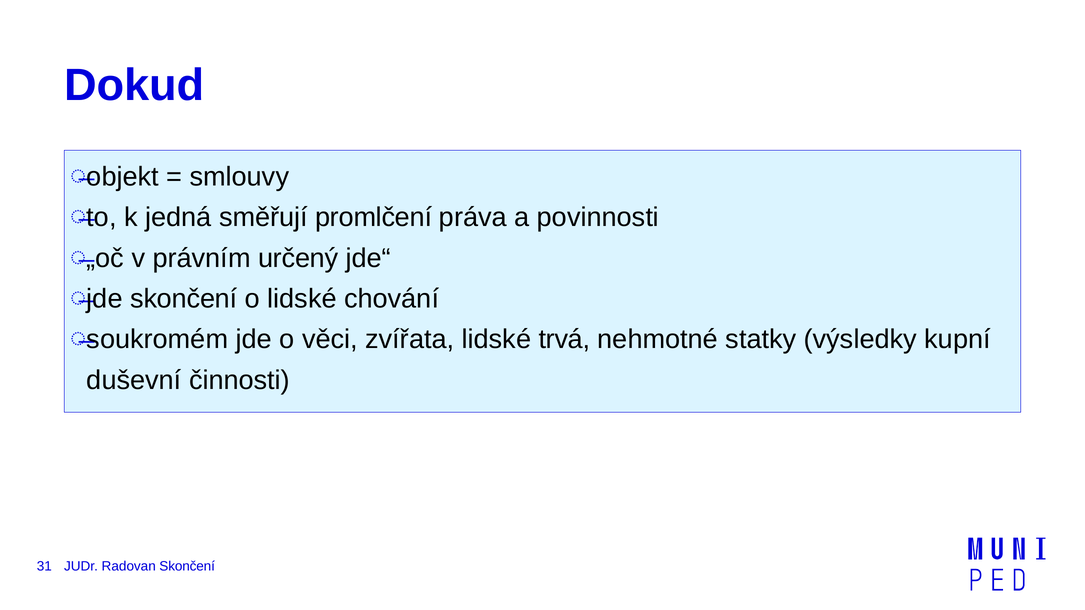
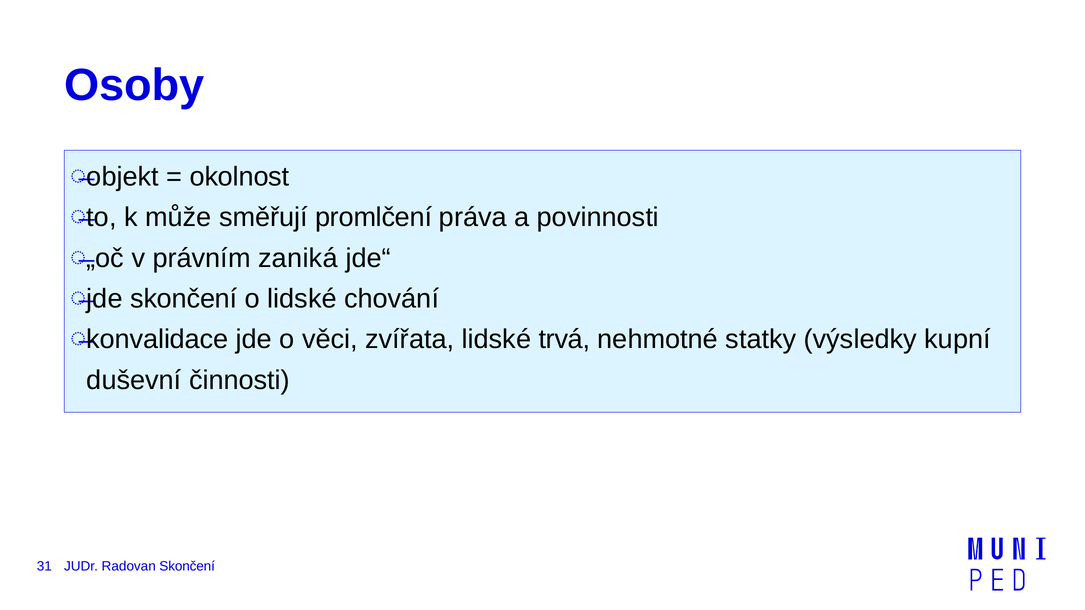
Dokud: Dokud -> Osoby
smlouvy: smlouvy -> okolnost
jedná: jedná -> může
určený: určený -> zaniká
soukromém: soukromém -> konvalidace
